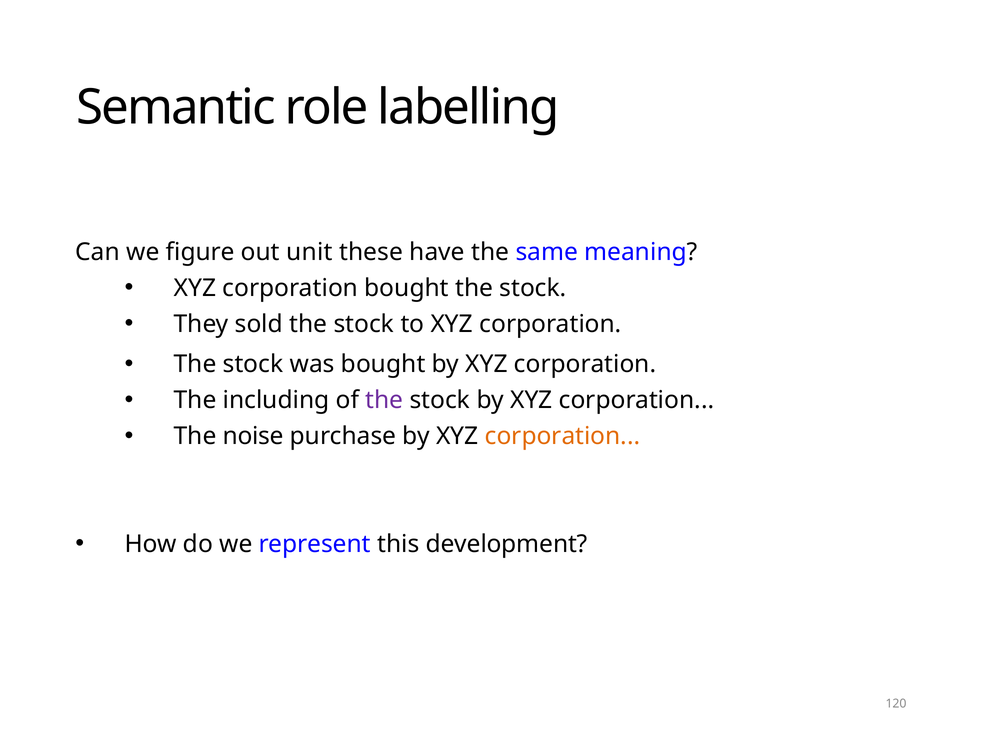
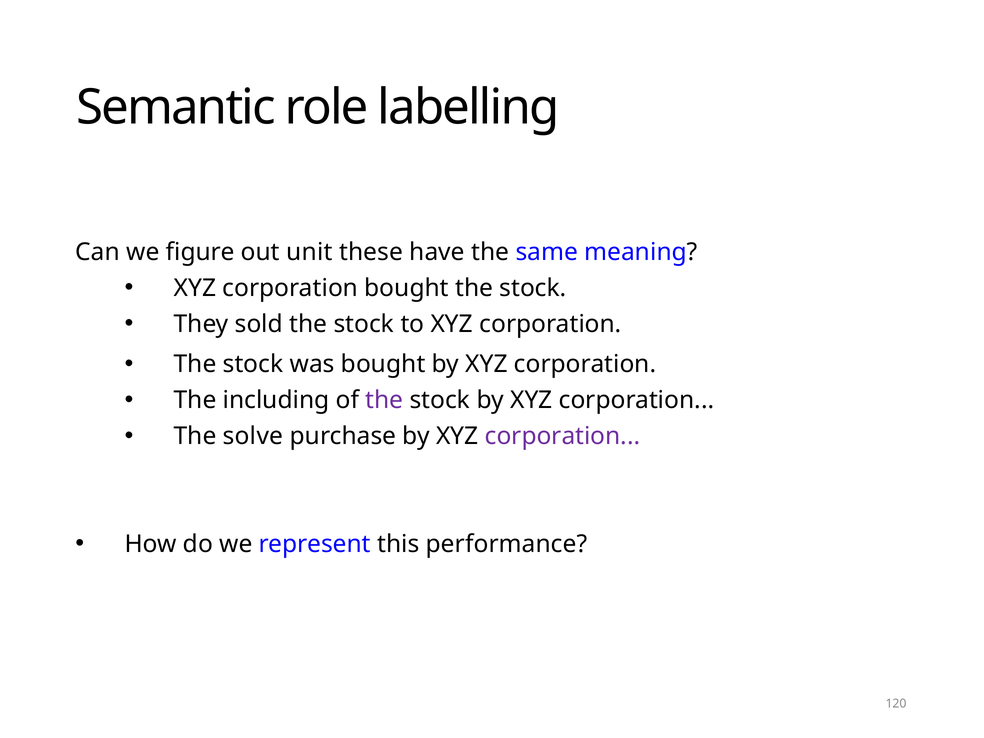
noise: noise -> solve
corporation at (562, 436) colour: orange -> purple
development: development -> performance
